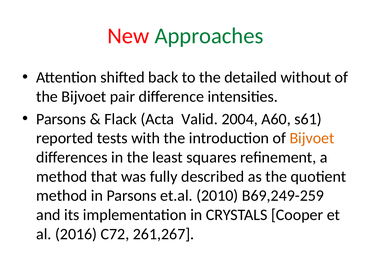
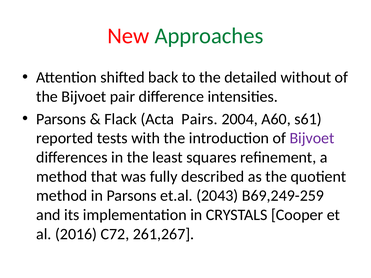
Valid: Valid -> Pairs
Bijvoet at (312, 138) colour: orange -> purple
2010: 2010 -> 2043
